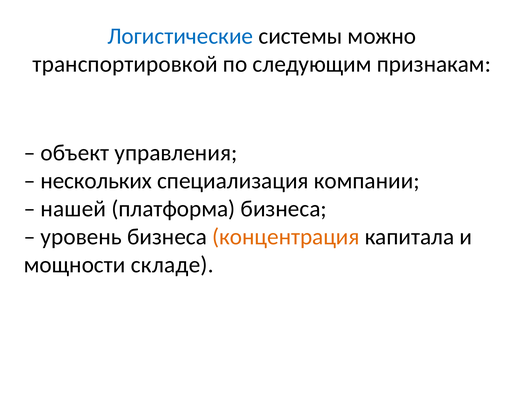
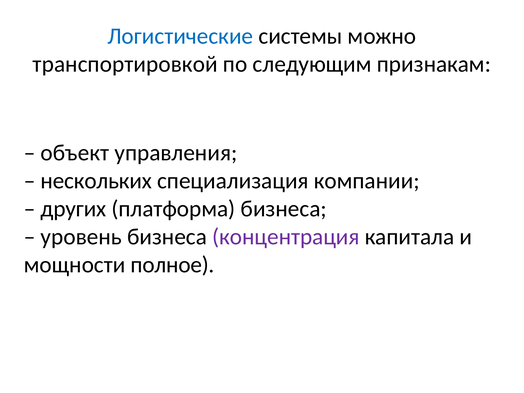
нашей: нашей -> других
концентрация colour: orange -> purple
складе: складе -> полное
